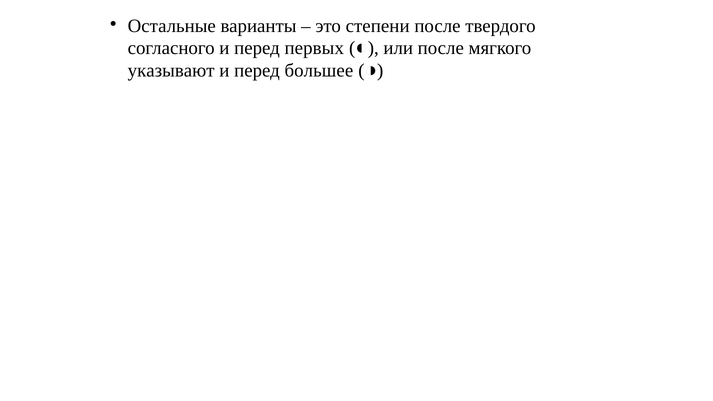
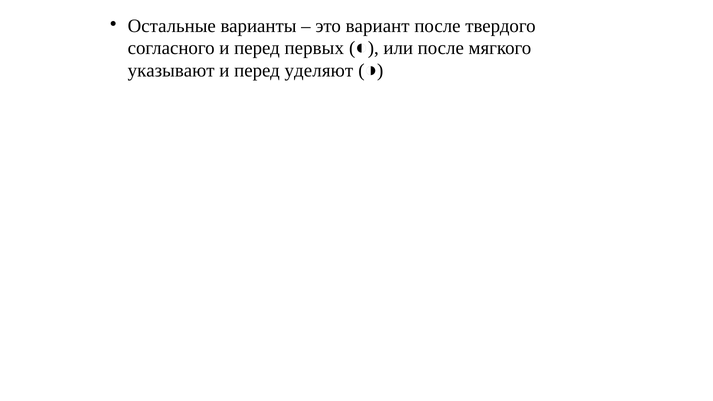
степени: степени -> вариант
большее: большее -> уделяют
